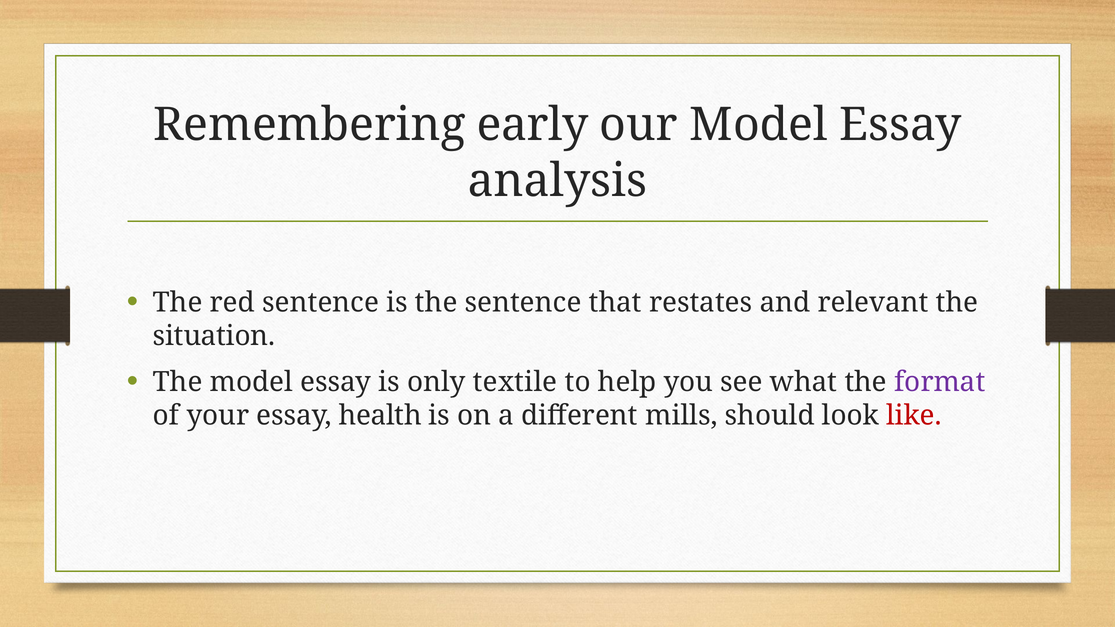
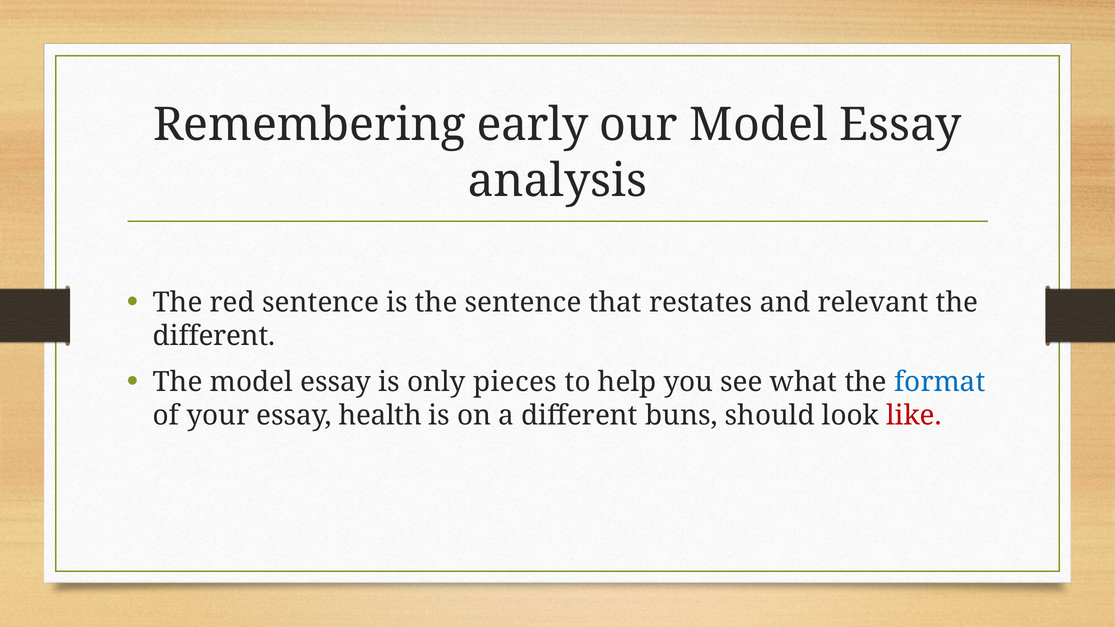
situation at (214, 336): situation -> different
textile: textile -> pieces
format colour: purple -> blue
mills: mills -> buns
